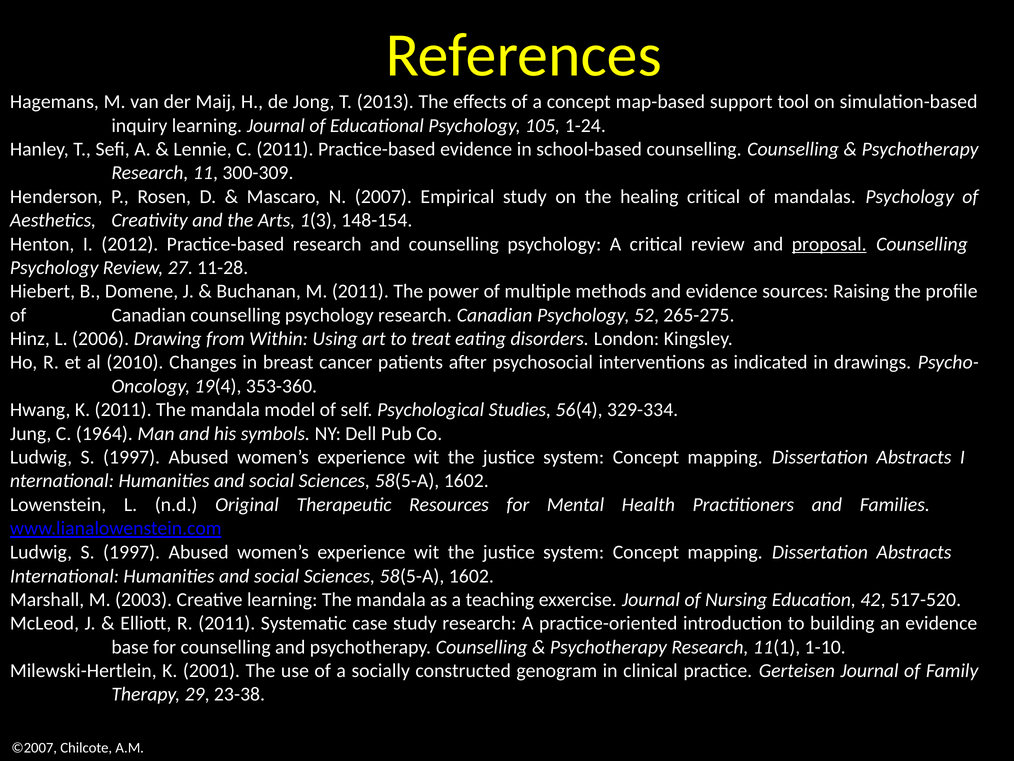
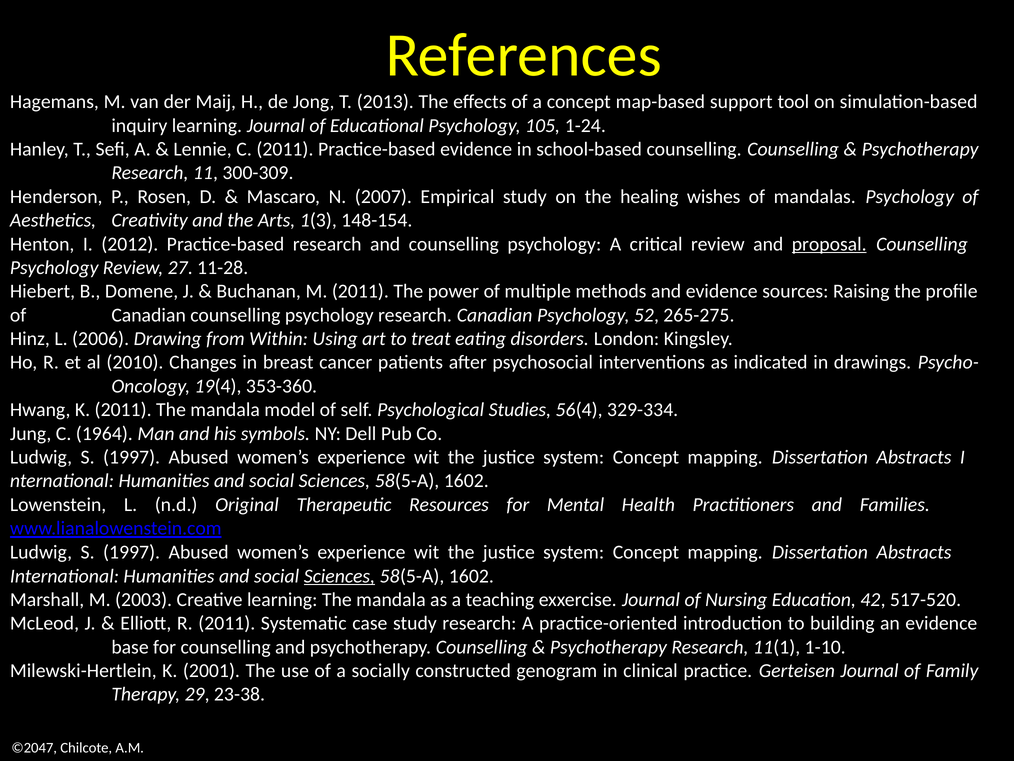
healing critical: critical -> wishes
Sciences at (339, 576) underline: none -> present
©2007: ©2007 -> ©2047
